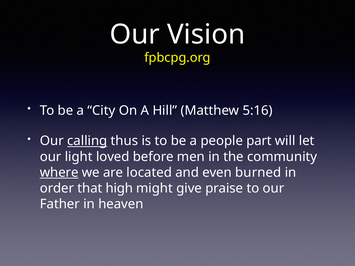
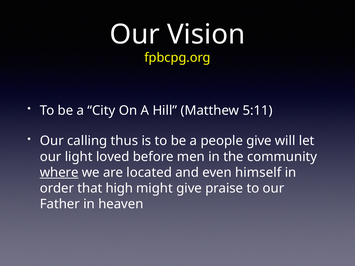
5:16: 5:16 -> 5:11
calling underline: present -> none
people part: part -> give
burned: burned -> himself
